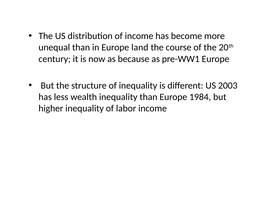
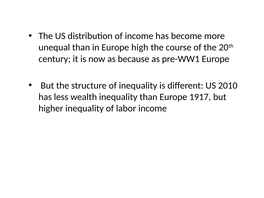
land: land -> high
2003: 2003 -> 2010
1984: 1984 -> 1917
